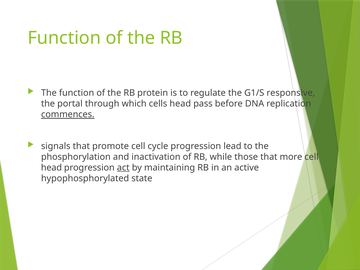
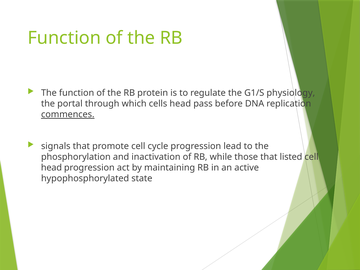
responsive: responsive -> physiology
more: more -> listed
act underline: present -> none
